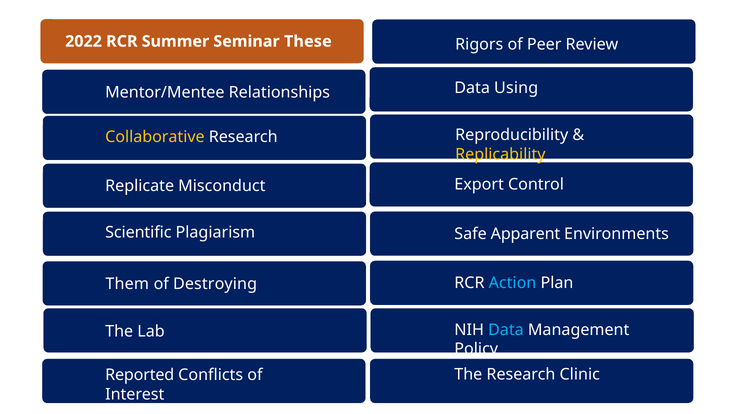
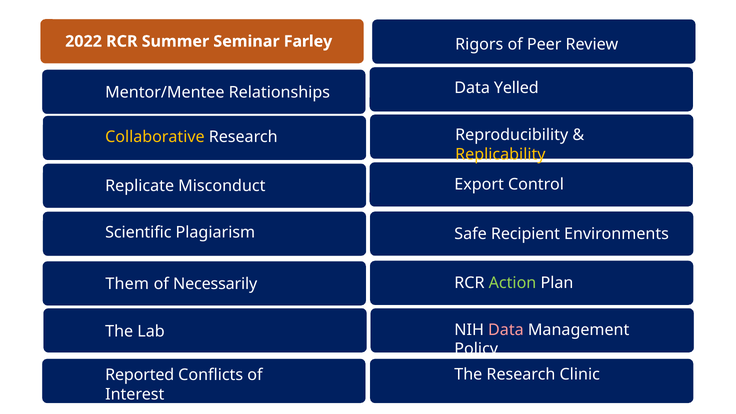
These: These -> Farley
Using: Using -> Yelled
Apparent: Apparent -> Recipient
Action colour: light blue -> light green
Destroying: Destroying -> Necessarily
Data at (506, 330) colour: light blue -> pink
